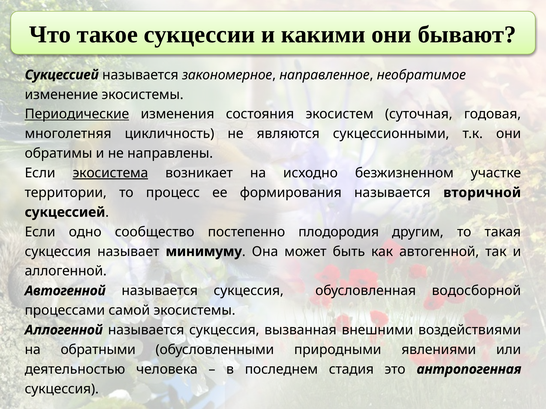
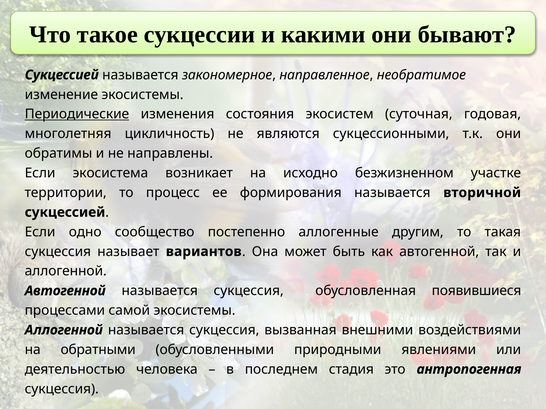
экосистема underline: present -> none
плодородия: плодородия -> аллогенные
минимуму: минимуму -> вариантов
водосборной: водосборной -> появившиеся
